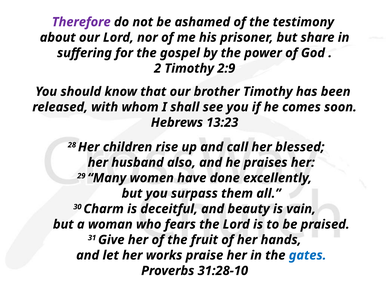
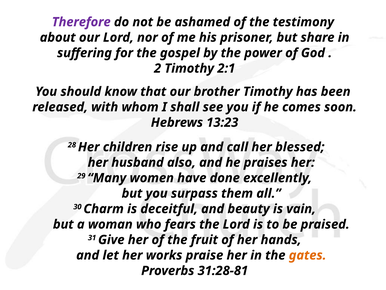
2:9: 2:9 -> 2:1
gates colour: blue -> orange
31:28-10: 31:28-10 -> 31:28-81
